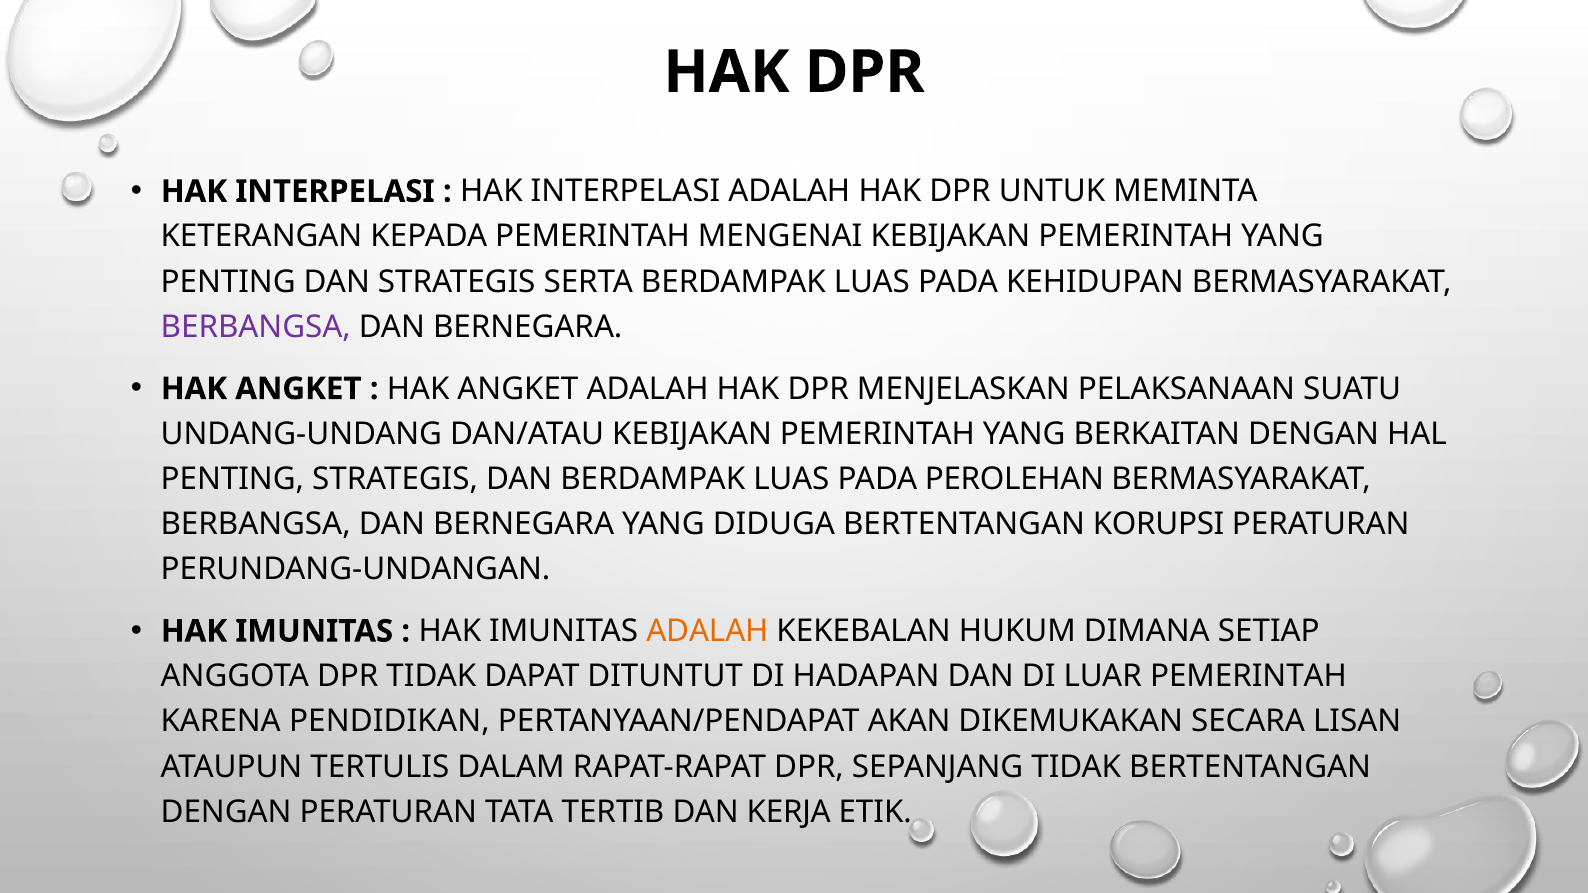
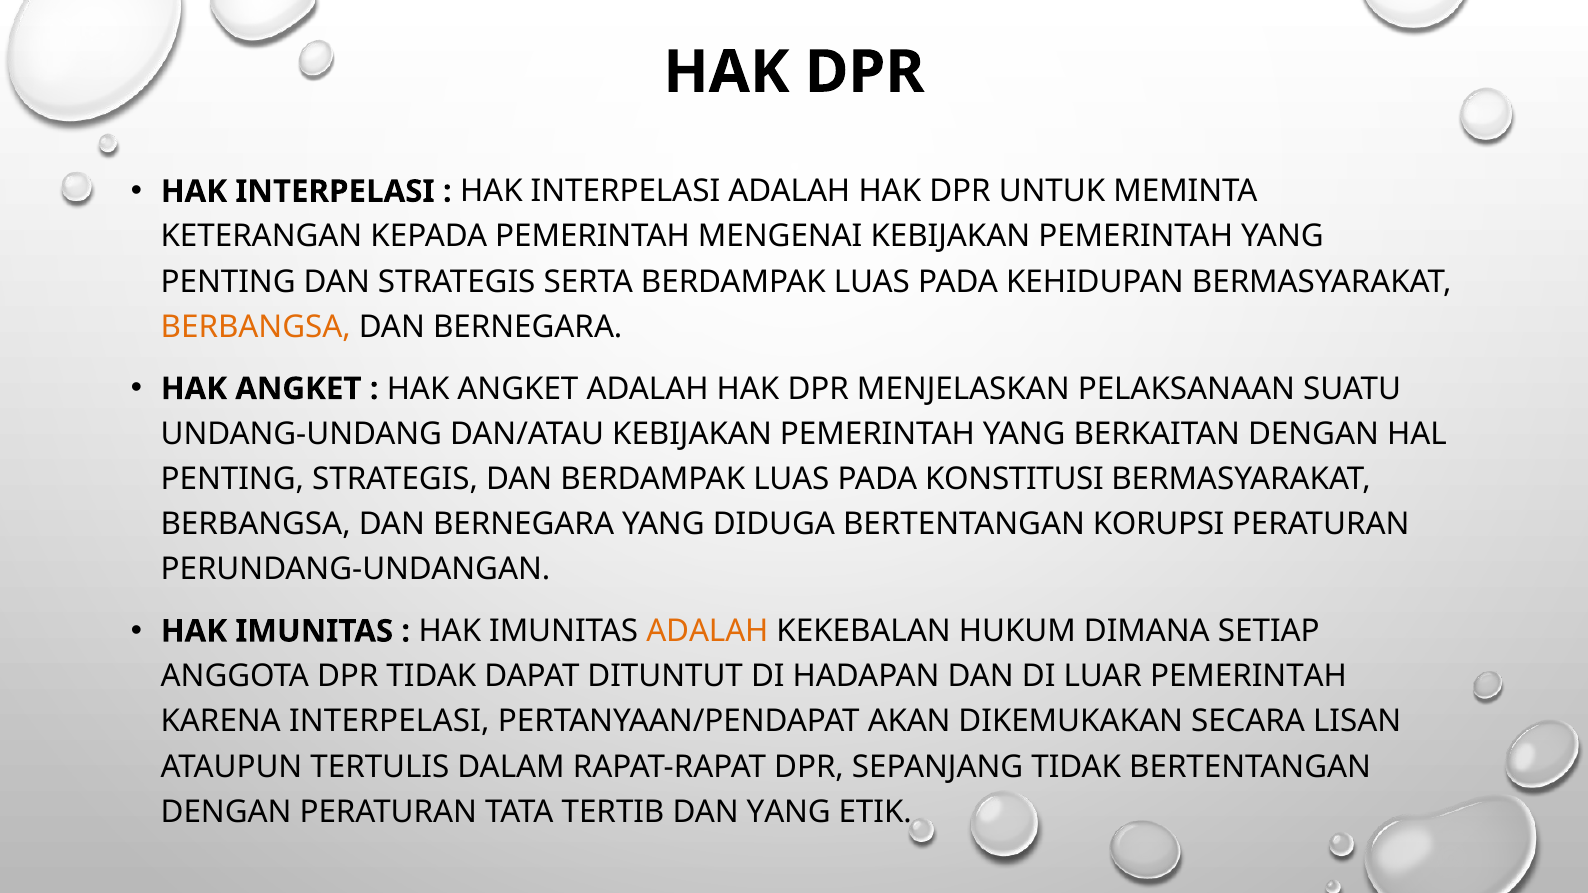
BERBANGSA at (256, 327) colour: purple -> orange
PEROLEHAN: PEROLEHAN -> KONSTITUSI
KARENA PENDIDIKAN: PENDIDIKAN -> INTERPELASI
DAN KERJA: KERJA -> YANG
